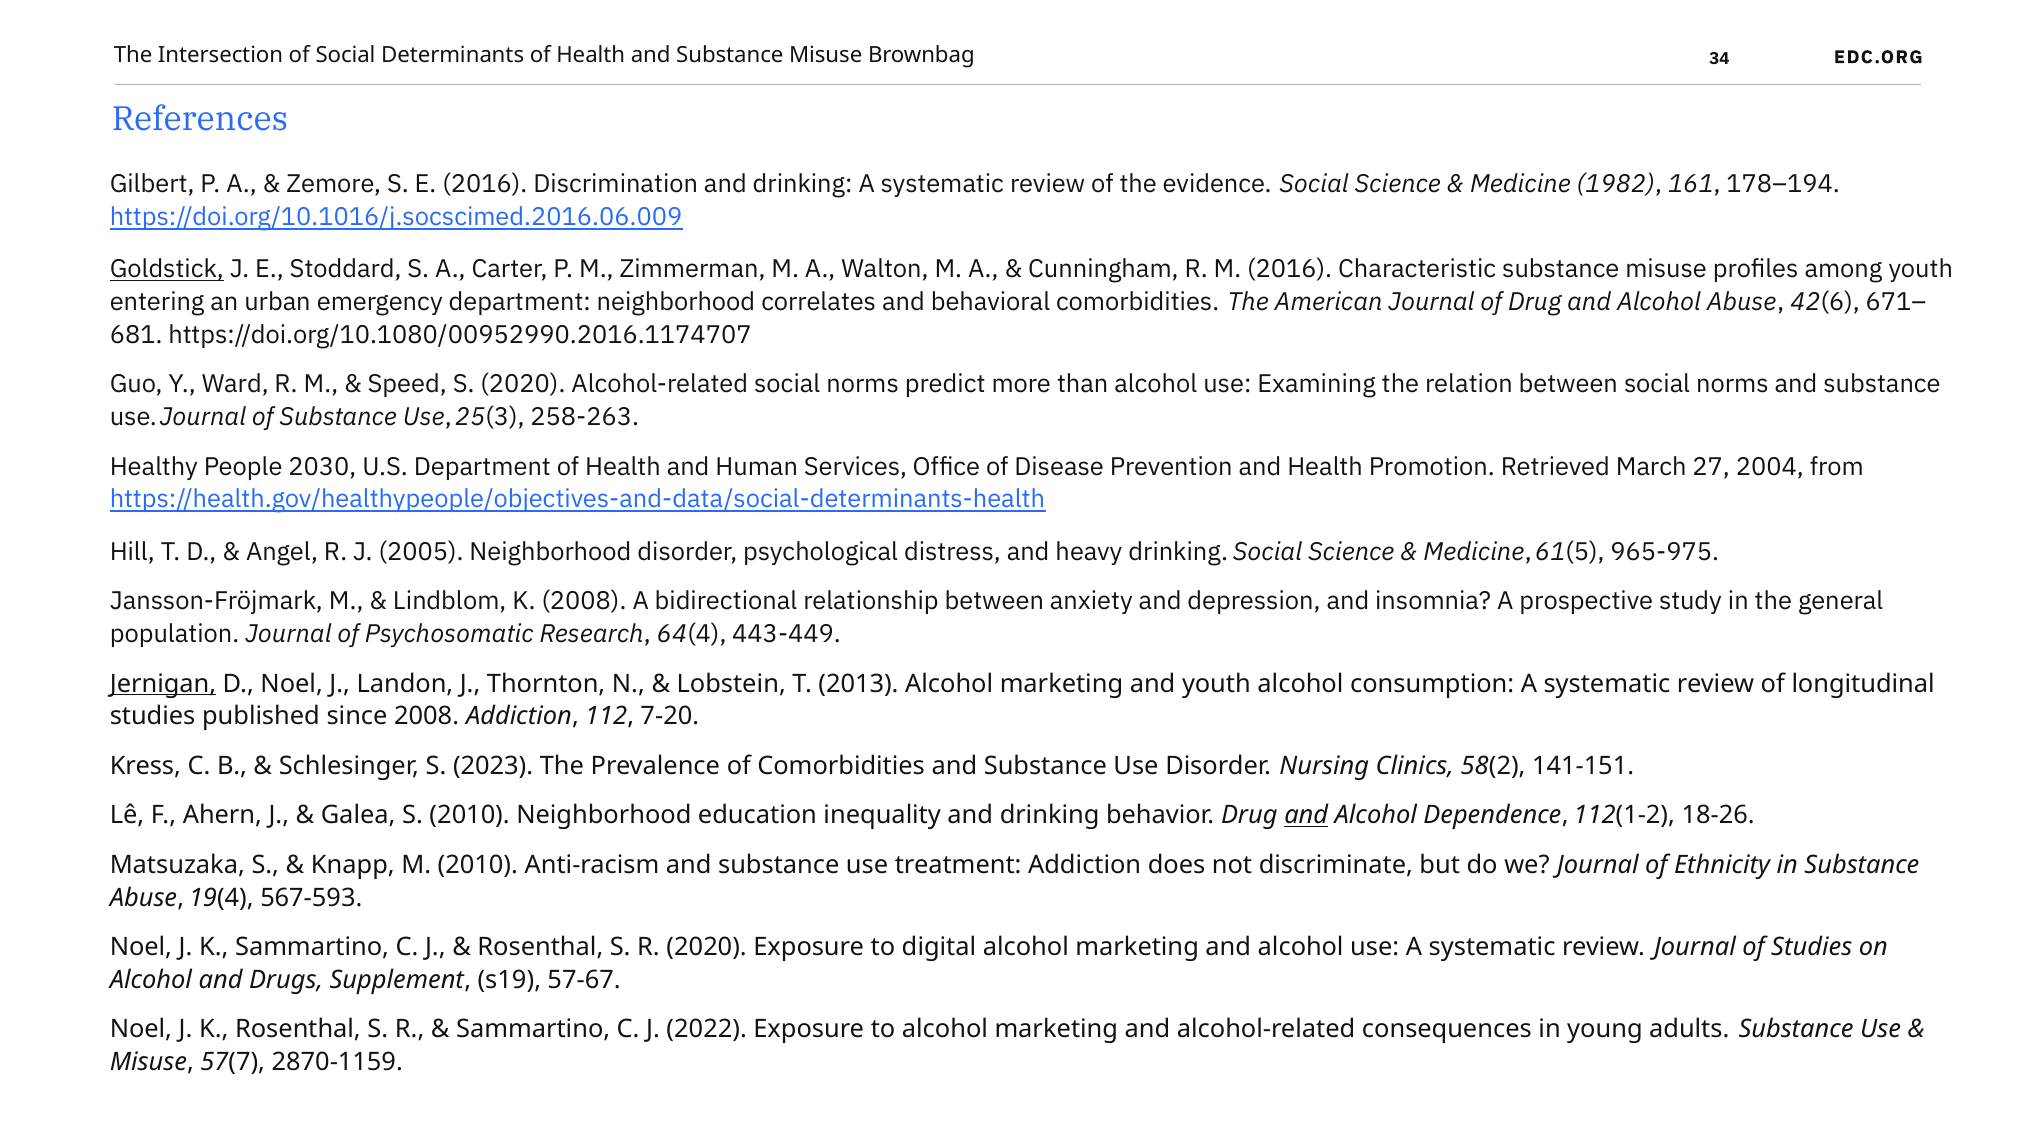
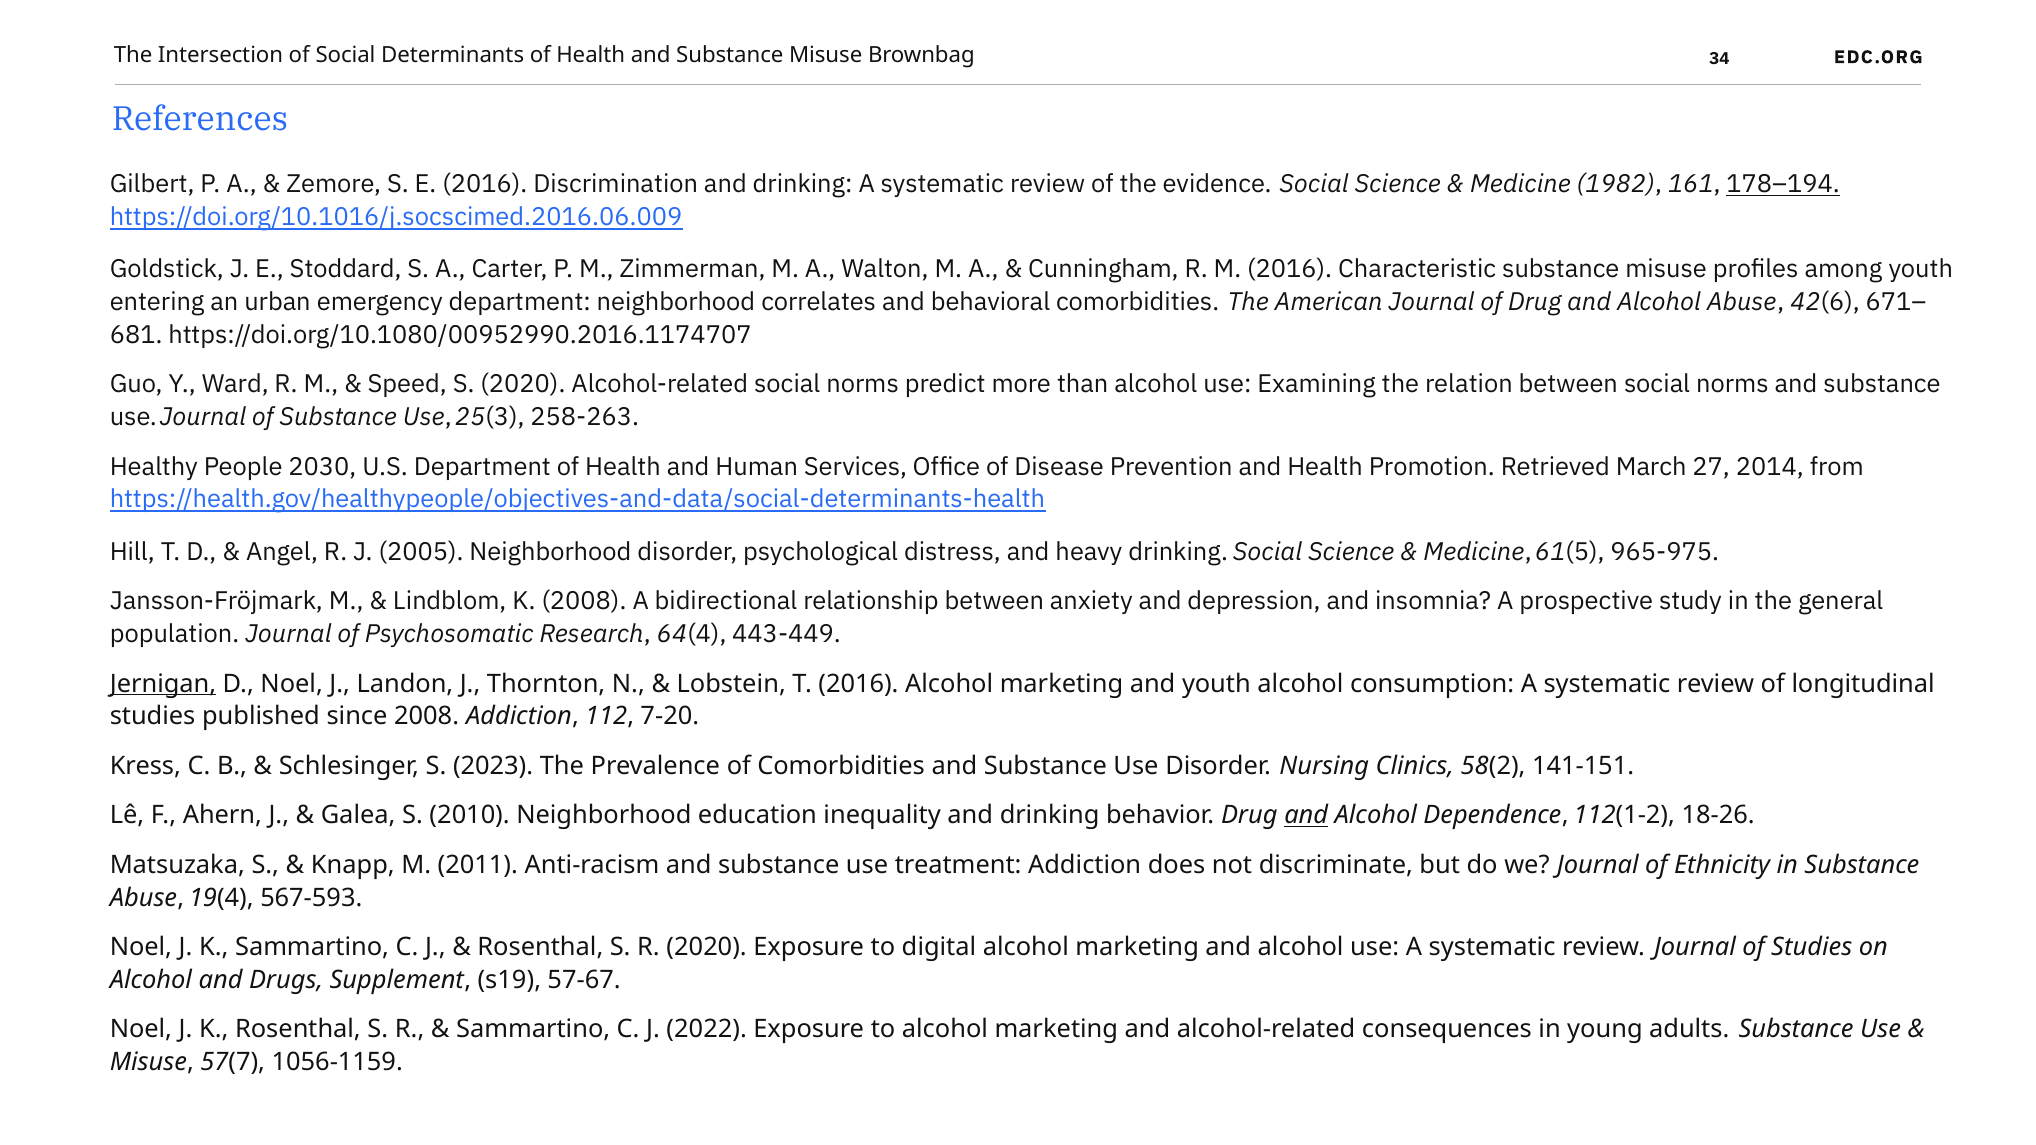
178–194 underline: none -> present
Goldstick underline: present -> none
2004: 2004 -> 2014
T 2013: 2013 -> 2016
M 2010: 2010 -> 2011
2870-1159: 2870-1159 -> 1056-1159
